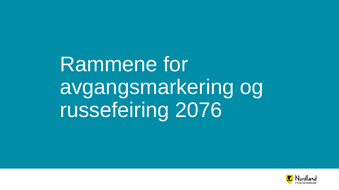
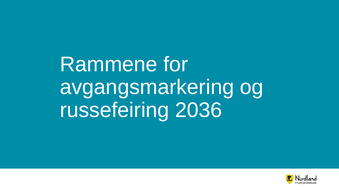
2076: 2076 -> 2036
